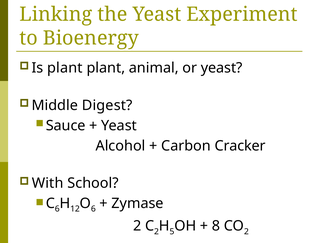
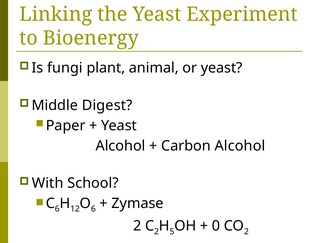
Is plant: plant -> fungi
Sauce: Sauce -> Paper
Carbon Cracker: Cracker -> Alcohol
8: 8 -> 0
